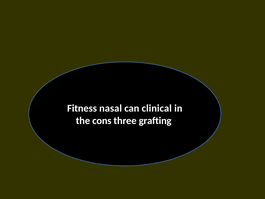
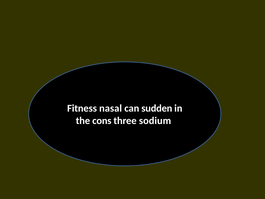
clinical: clinical -> sudden
grafting: grafting -> sodium
